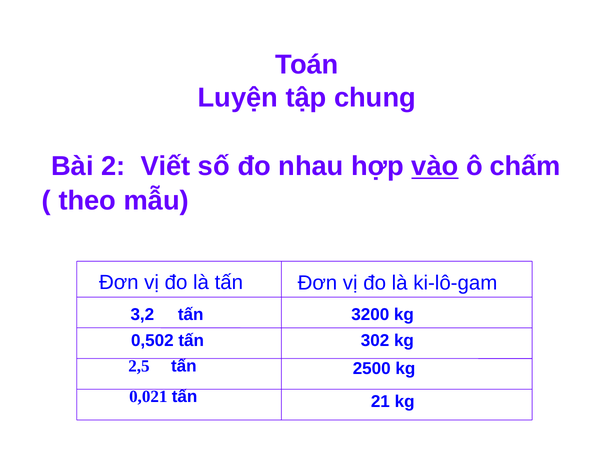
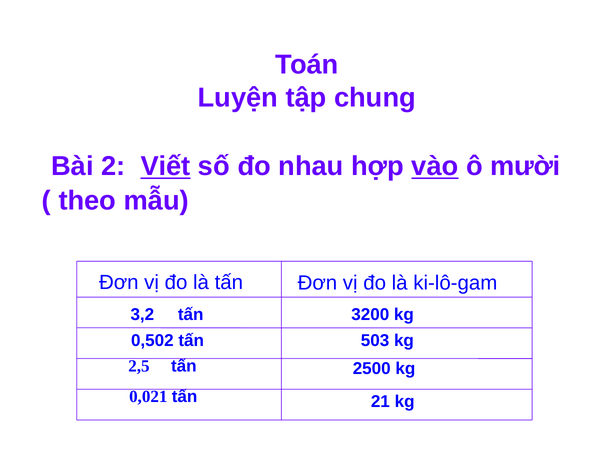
Viết underline: none -> present
chấm: chấm -> mười
302: 302 -> 503
